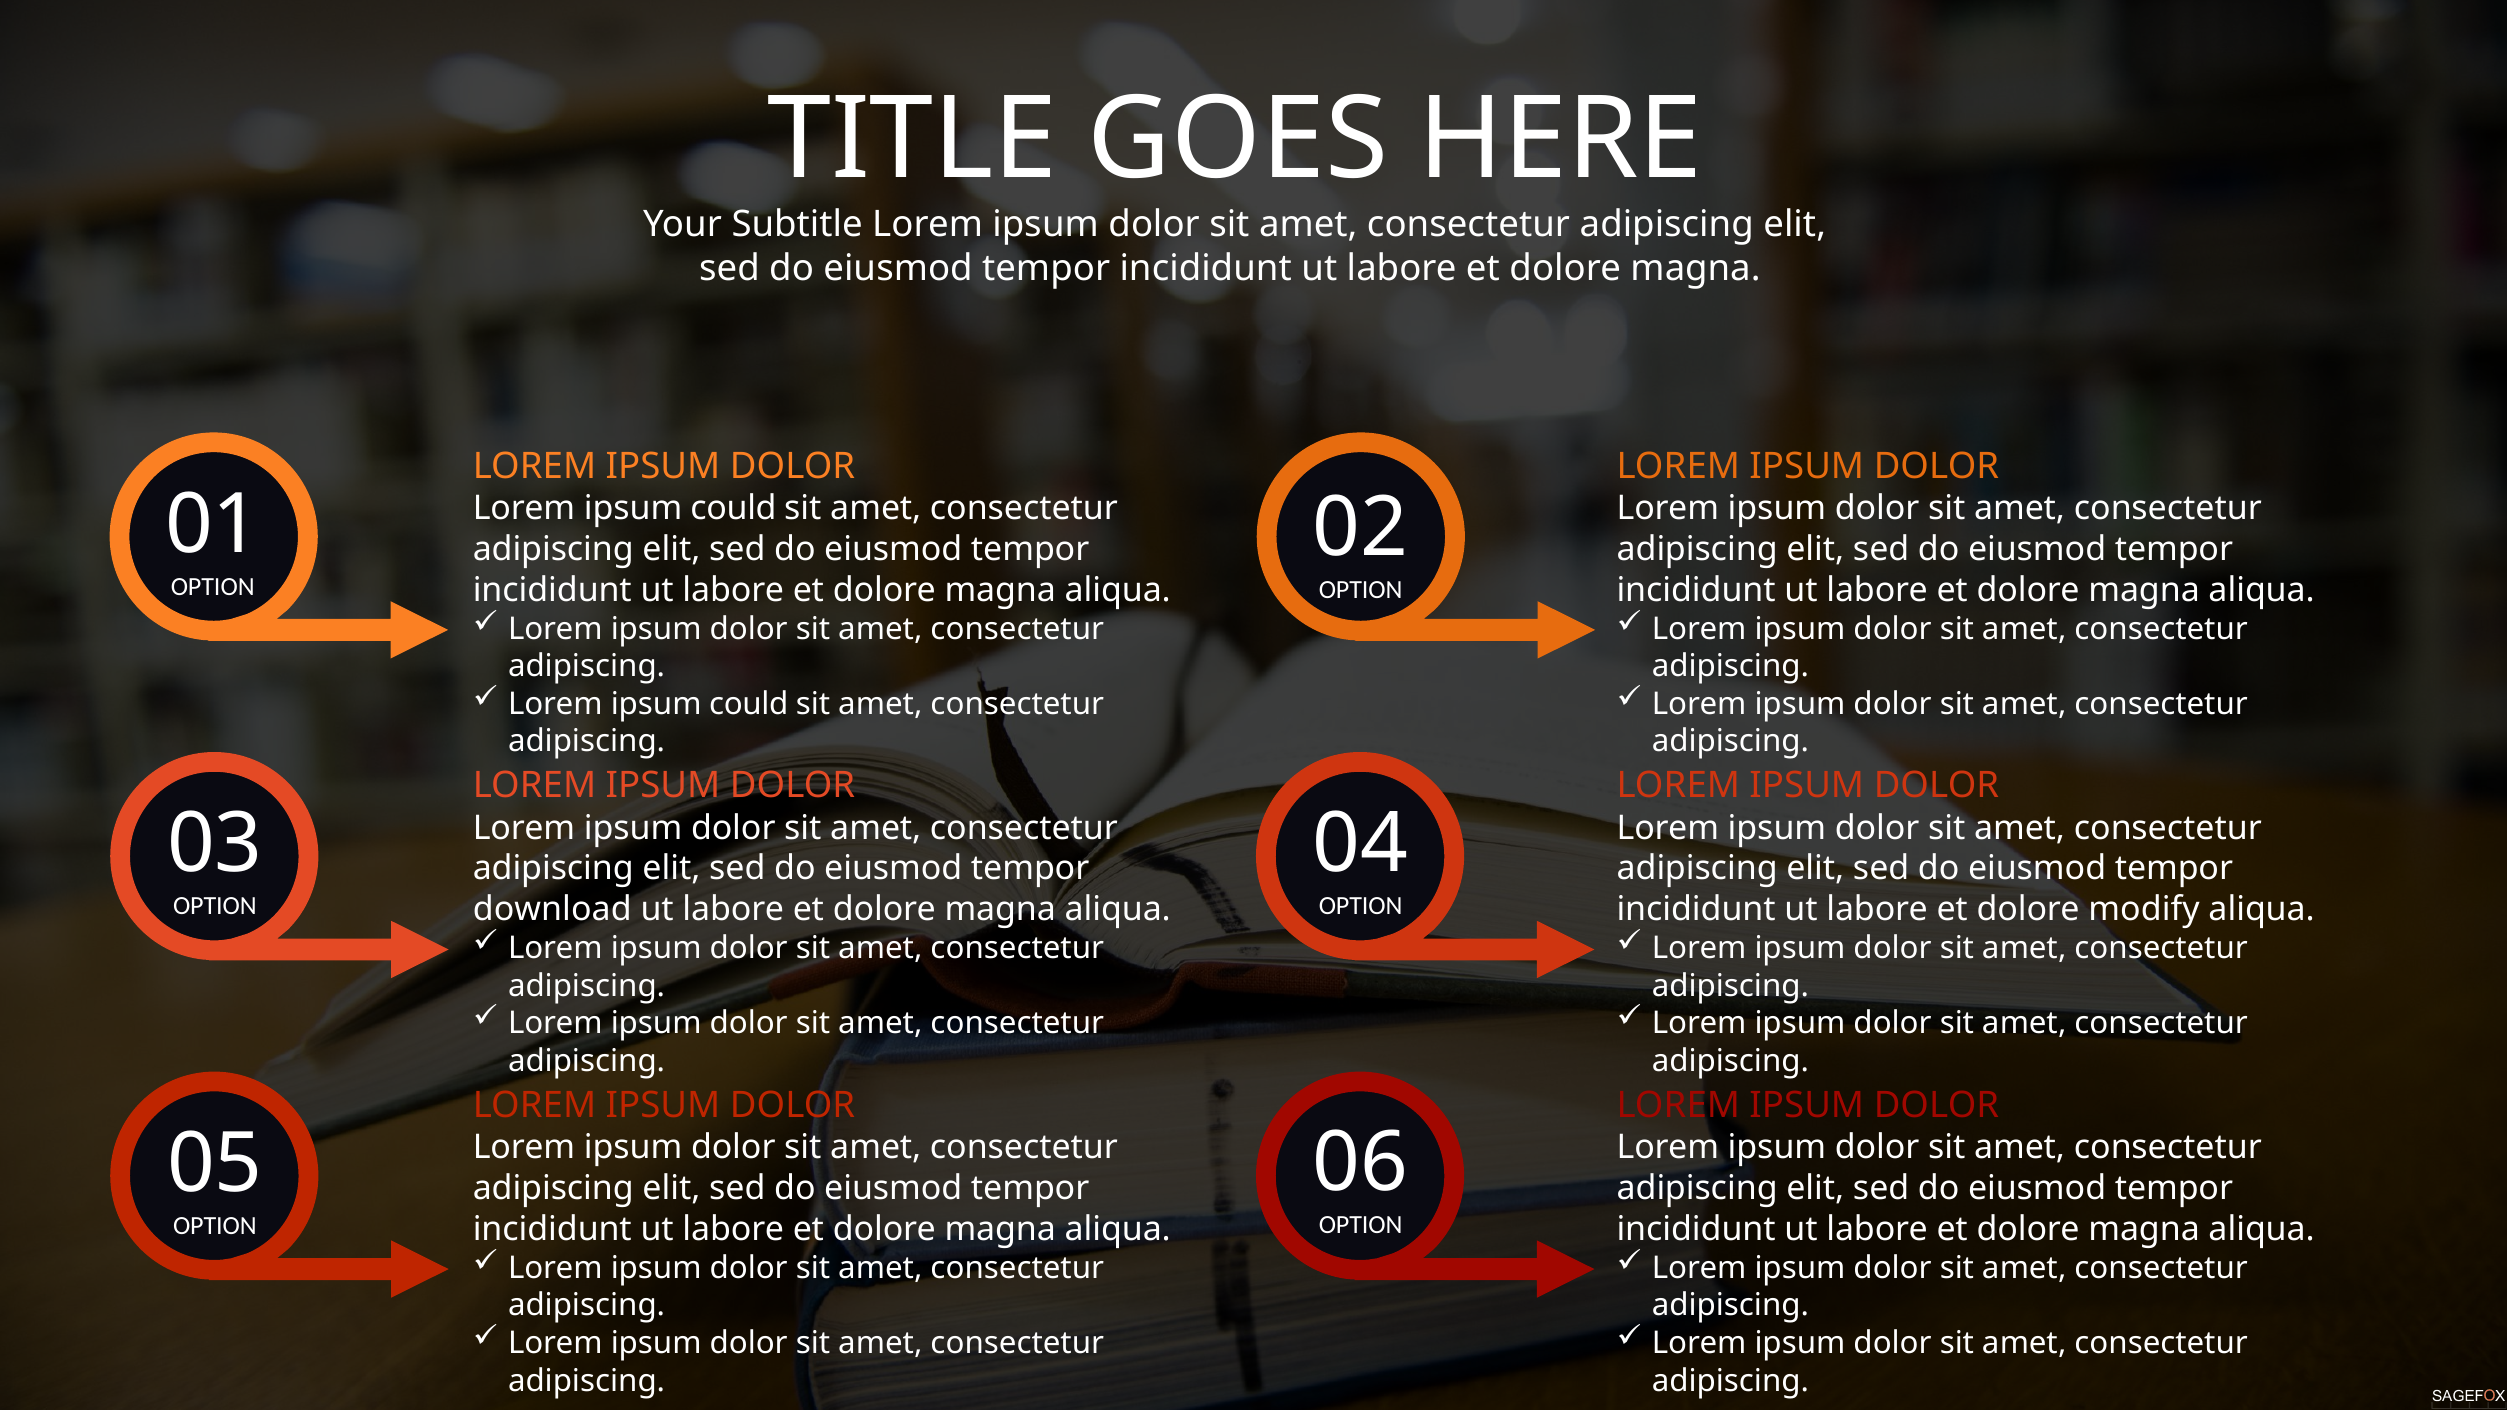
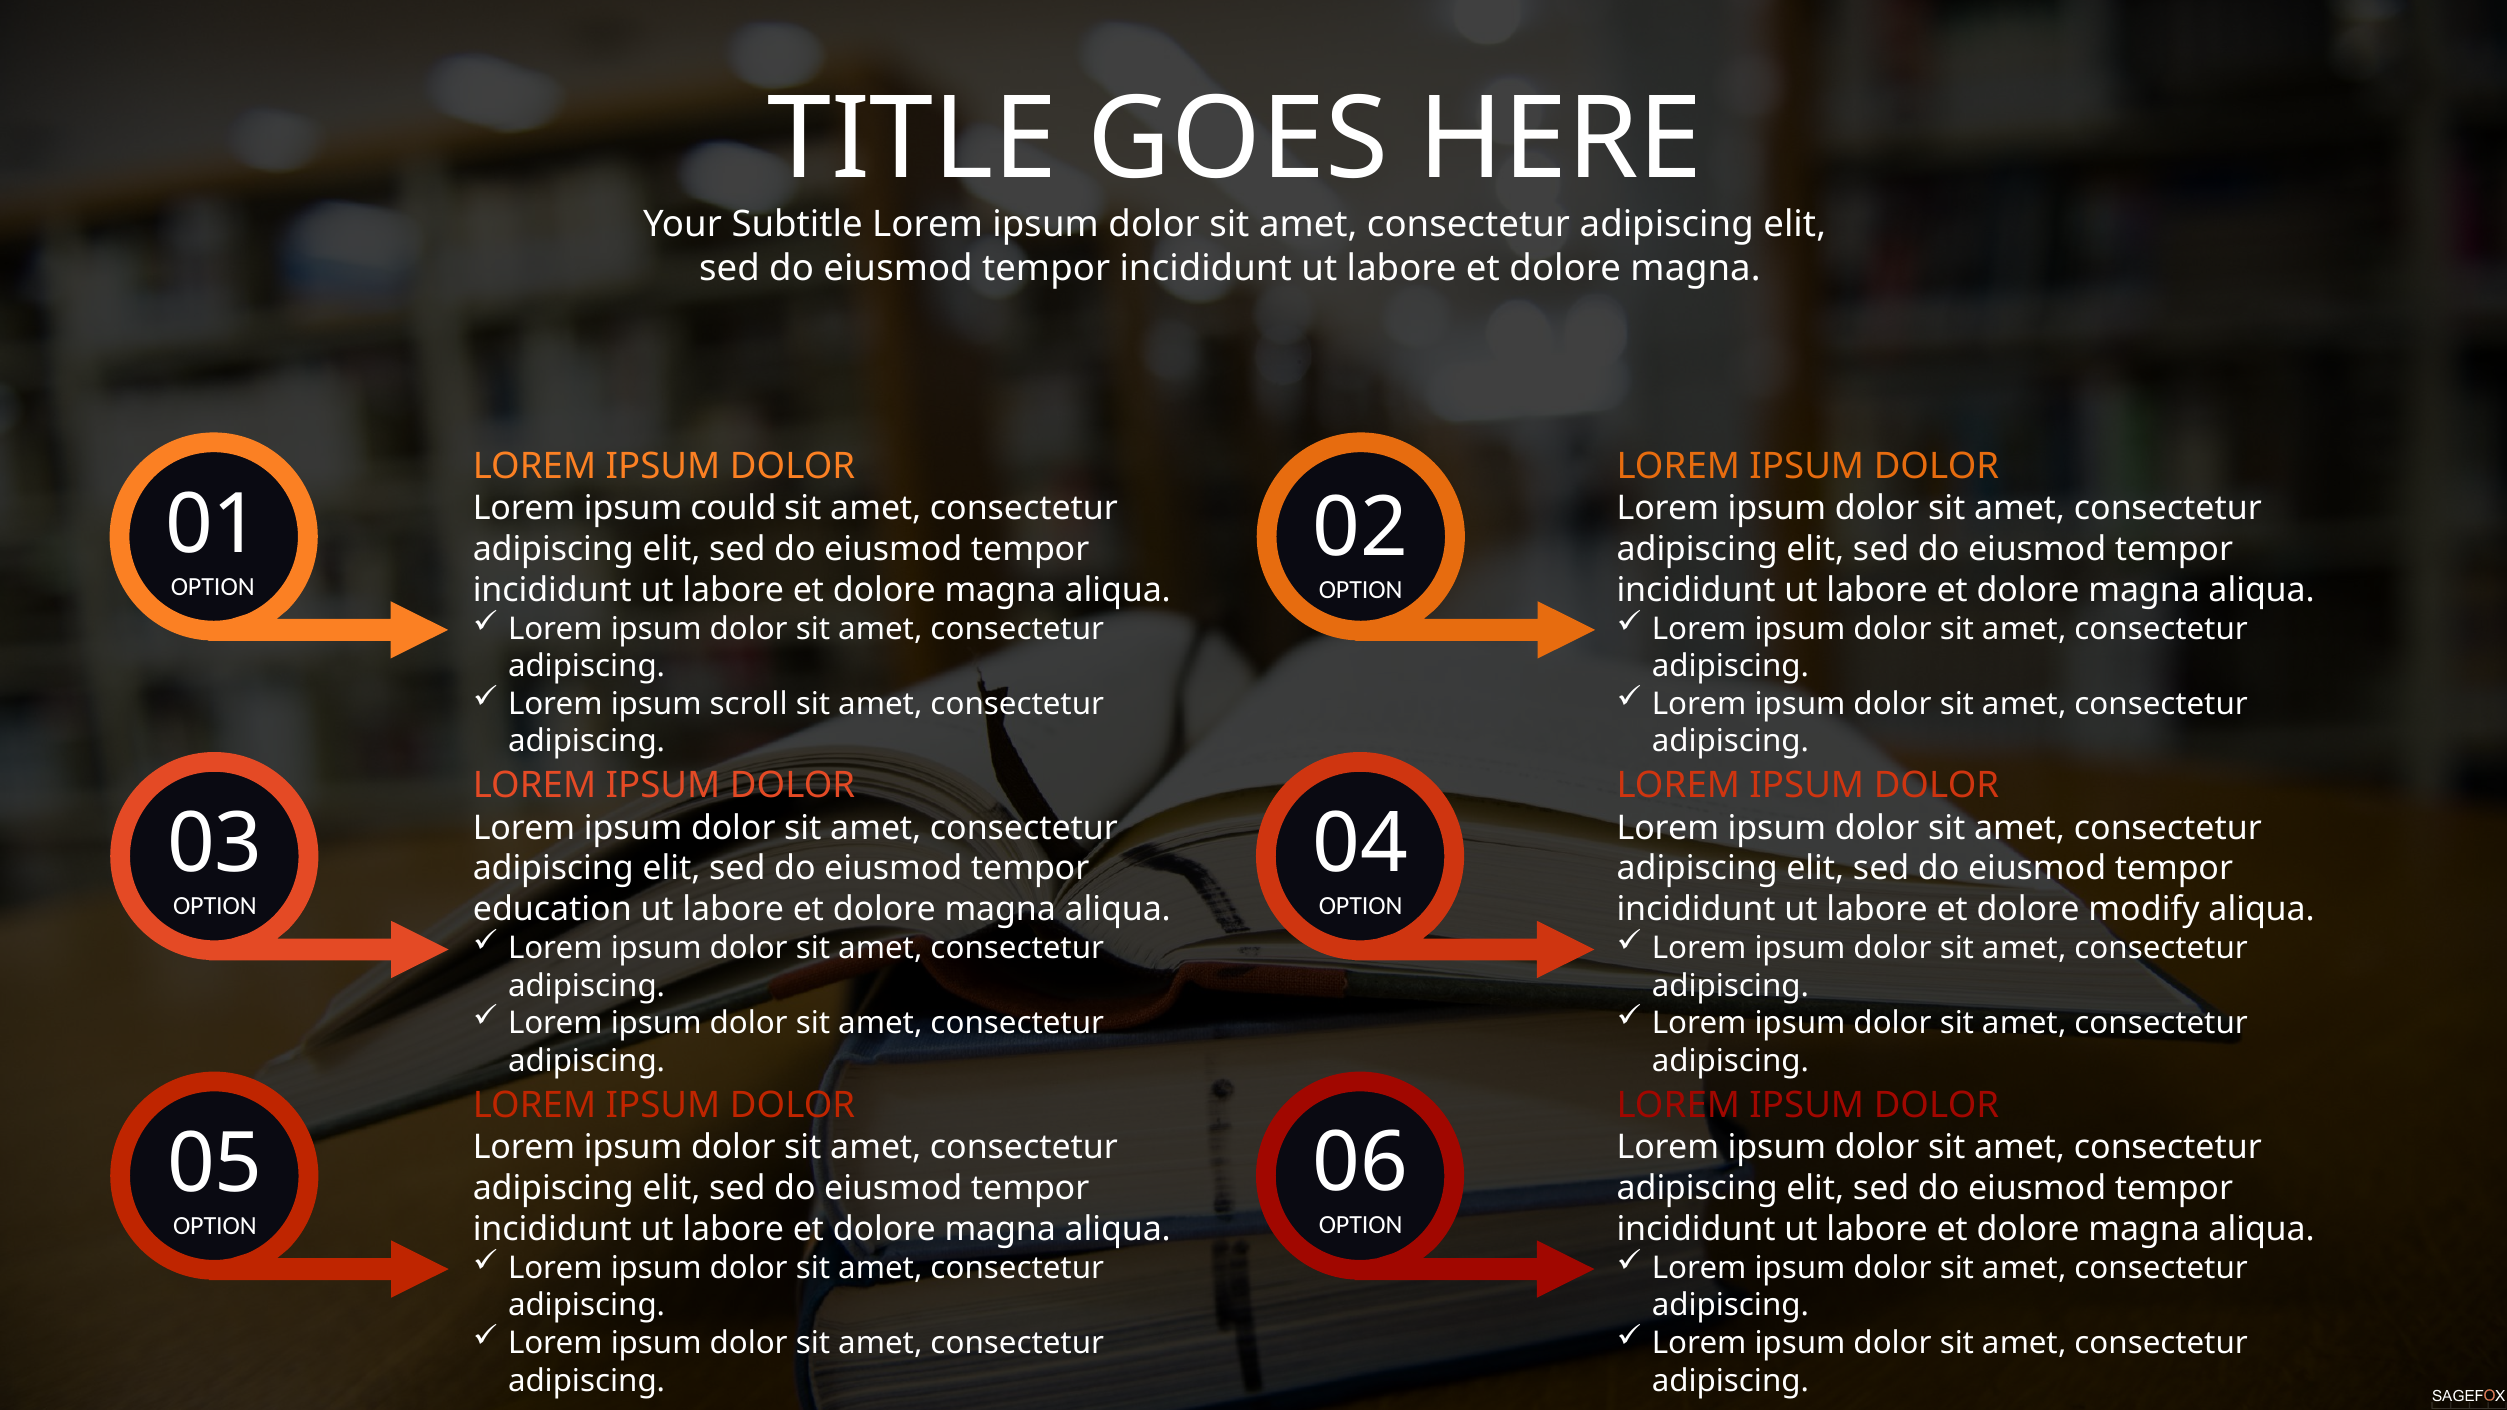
could at (749, 704): could -> scroll
download: download -> education
